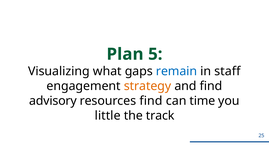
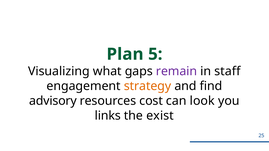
remain colour: blue -> purple
resources find: find -> cost
time: time -> look
little: little -> links
track: track -> exist
